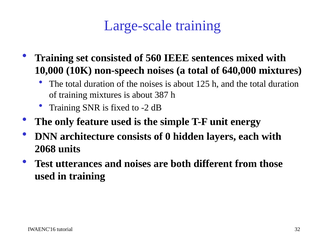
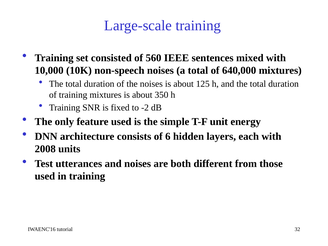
387: 387 -> 350
0: 0 -> 6
2068: 2068 -> 2008
